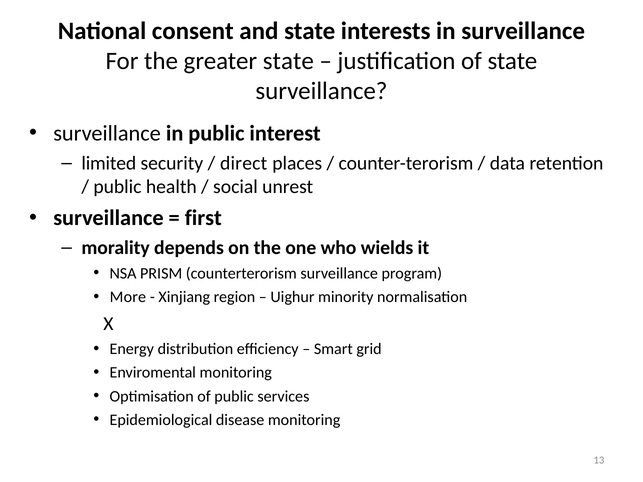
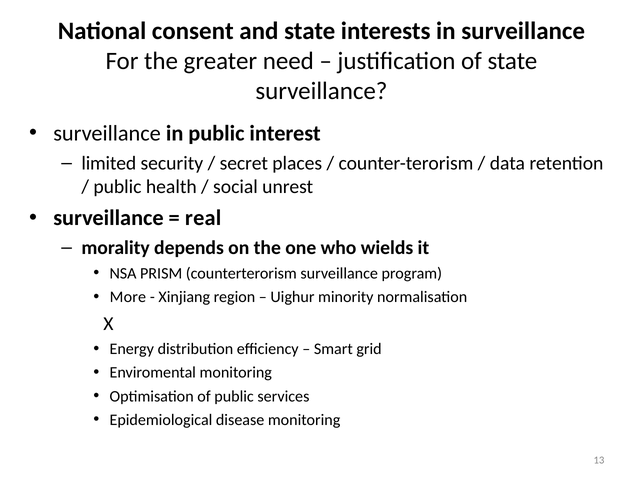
greater state: state -> need
direct: direct -> secret
first: first -> real
